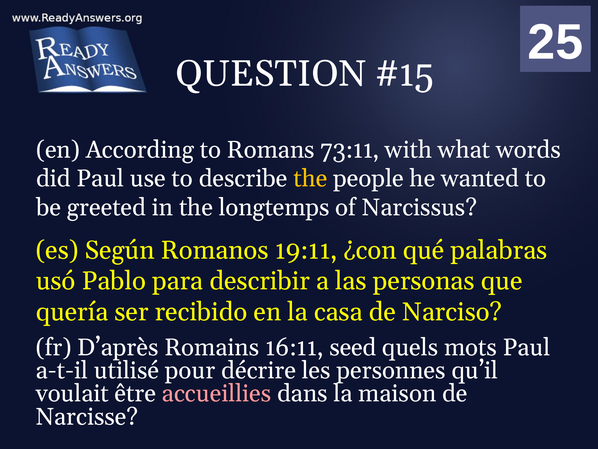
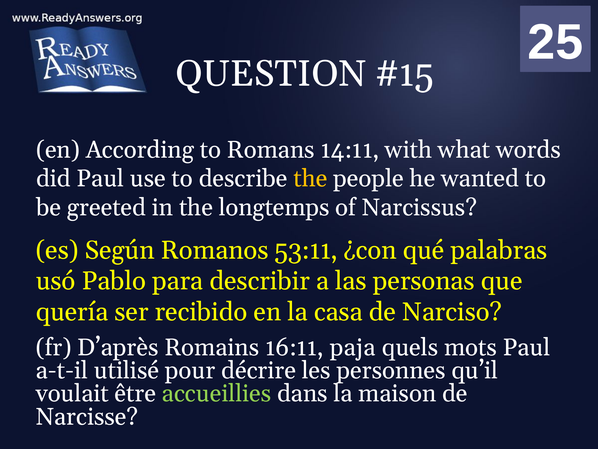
73:11: 73:11 -> 14:11
19:11: 19:11 -> 53:11
seed: seed -> paja
accueillies colour: pink -> light green
